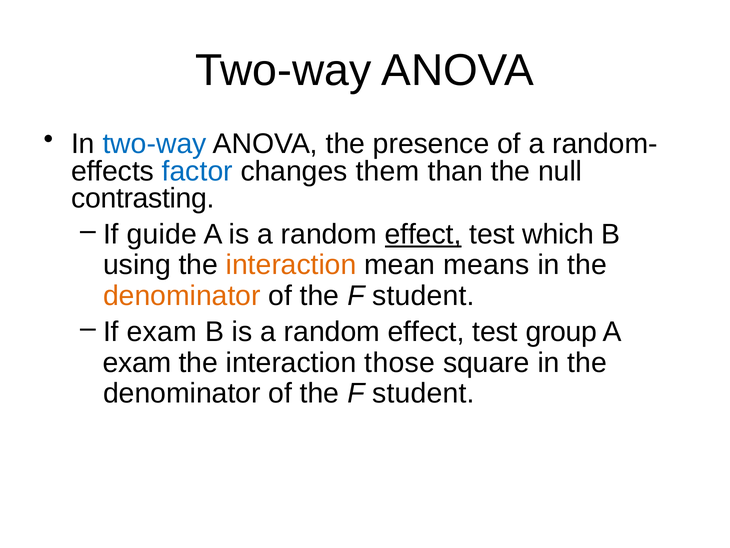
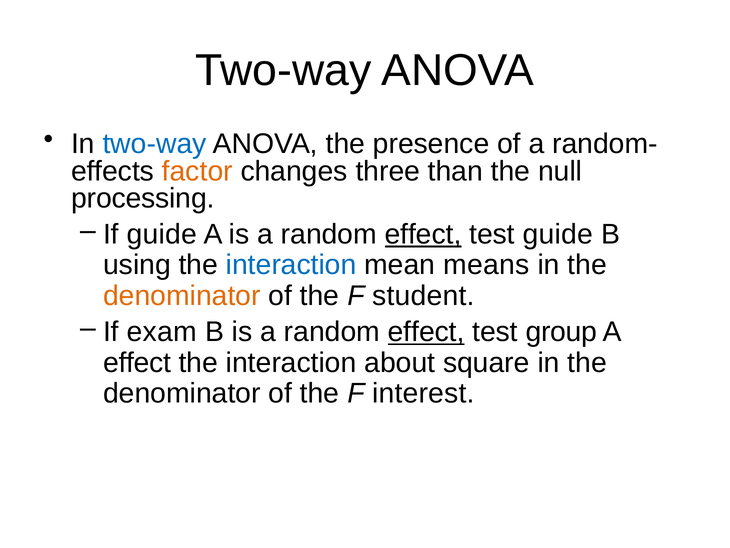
factor colour: blue -> orange
them: them -> three
contrasting: contrasting -> processing
test which: which -> guide
interaction at (291, 265) colour: orange -> blue
effect at (426, 332) underline: none -> present
exam at (137, 362): exam -> effect
those: those -> about
student at (423, 393): student -> interest
